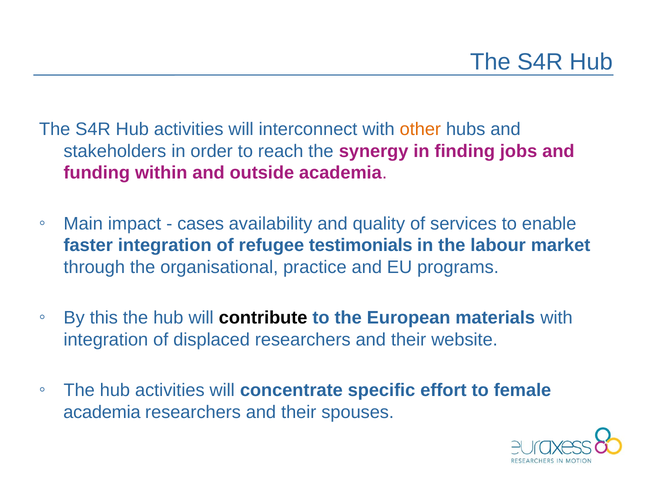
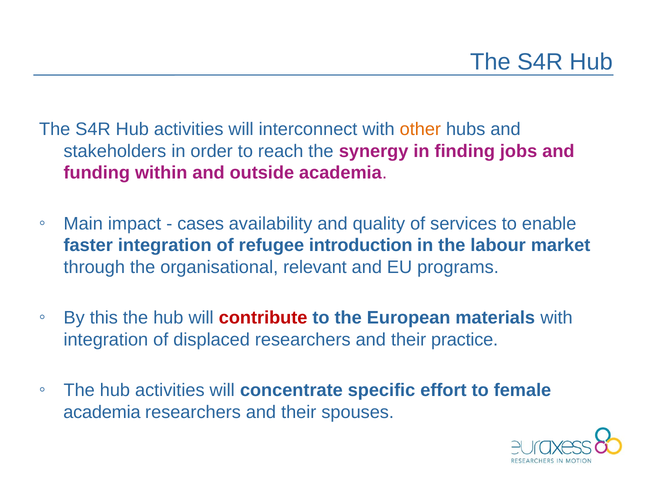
testimonials: testimonials -> introduction
practice: practice -> relevant
contribute colour: black -> red
website: website -> practice
